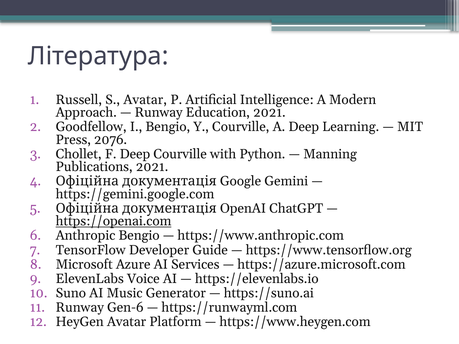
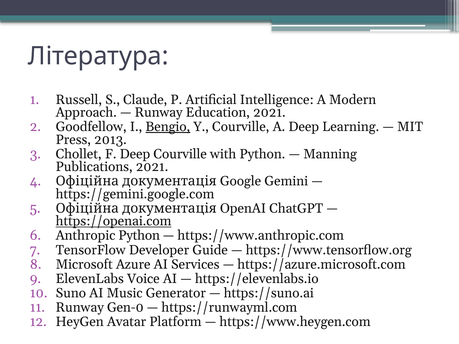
S Avatar: Avatar -> Claude
Bengio at (168, 127) underline: none -> present
2076: 2076 -> 2013
Anthropic Bengio: Bengio -> Python
Gen-6: Gen-6 -> Gen-0
